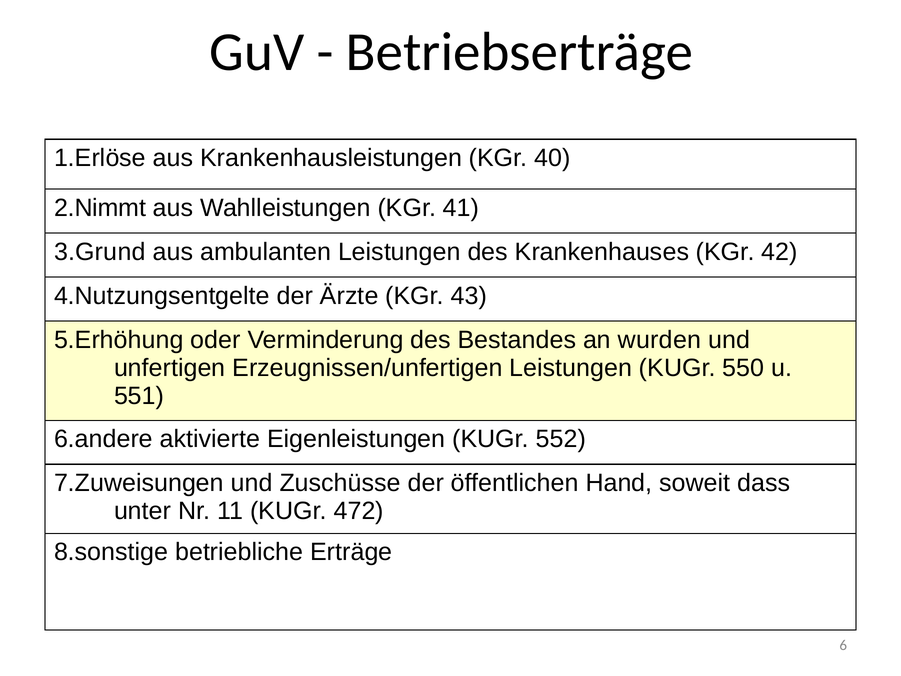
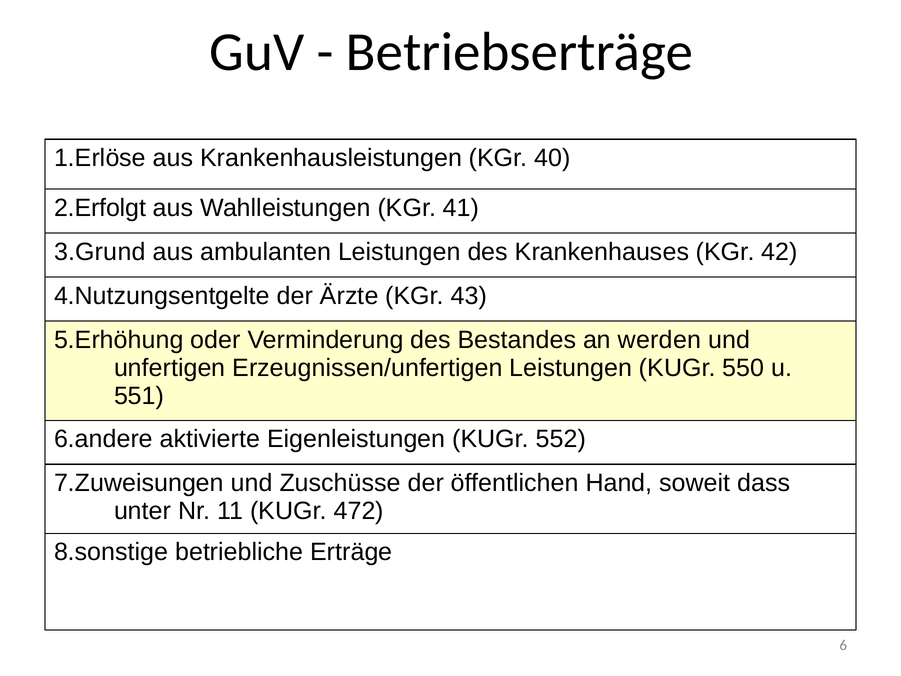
2.Nimmt: 2.Nimmt -> 2.Erfolgt
wurden: wurden -> werden
